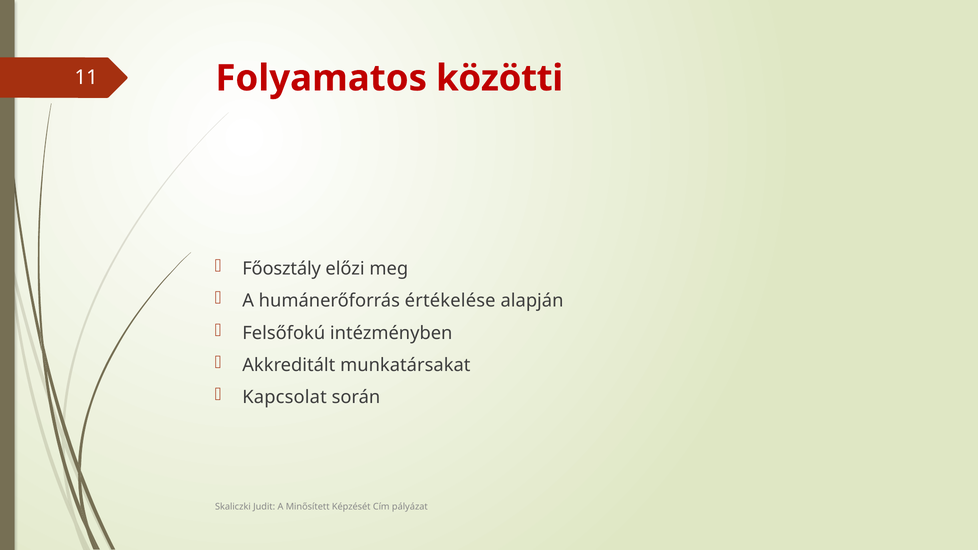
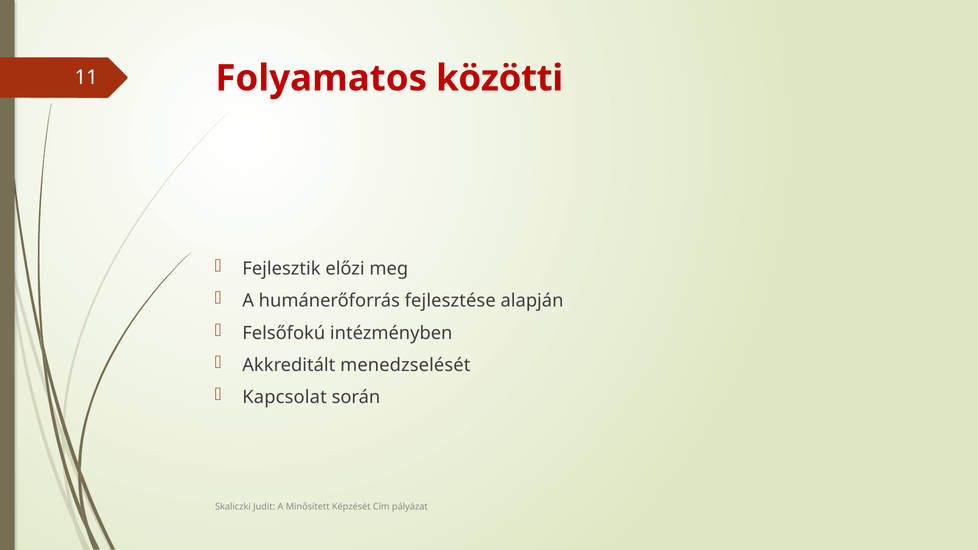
Főosztály: Főosztály -> Fejlesztik
értékelése: értékelése -> fejlesztése
munkatársakat: munkatársakat -> menedzselését
